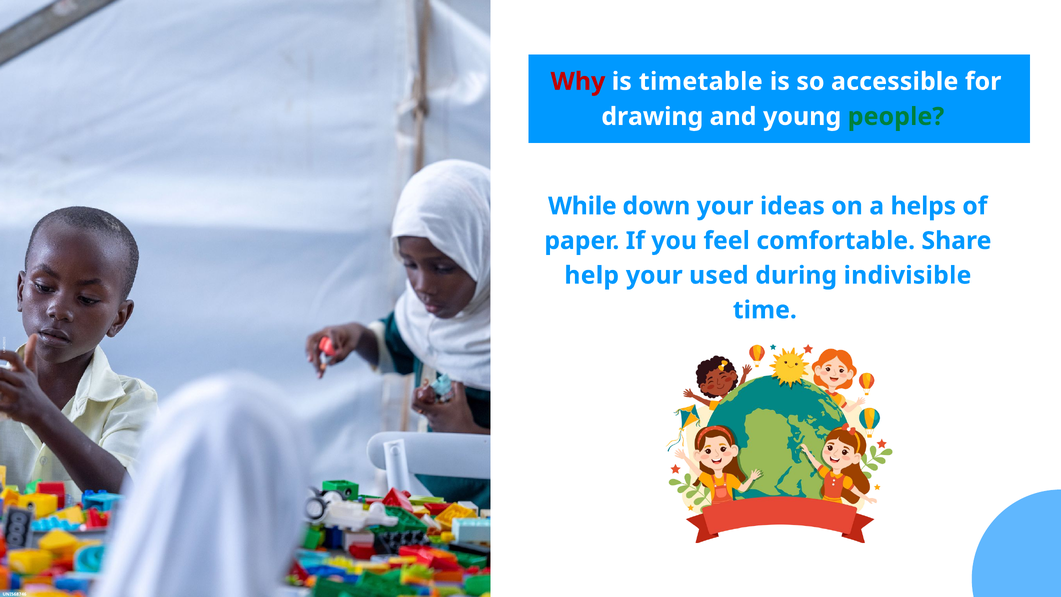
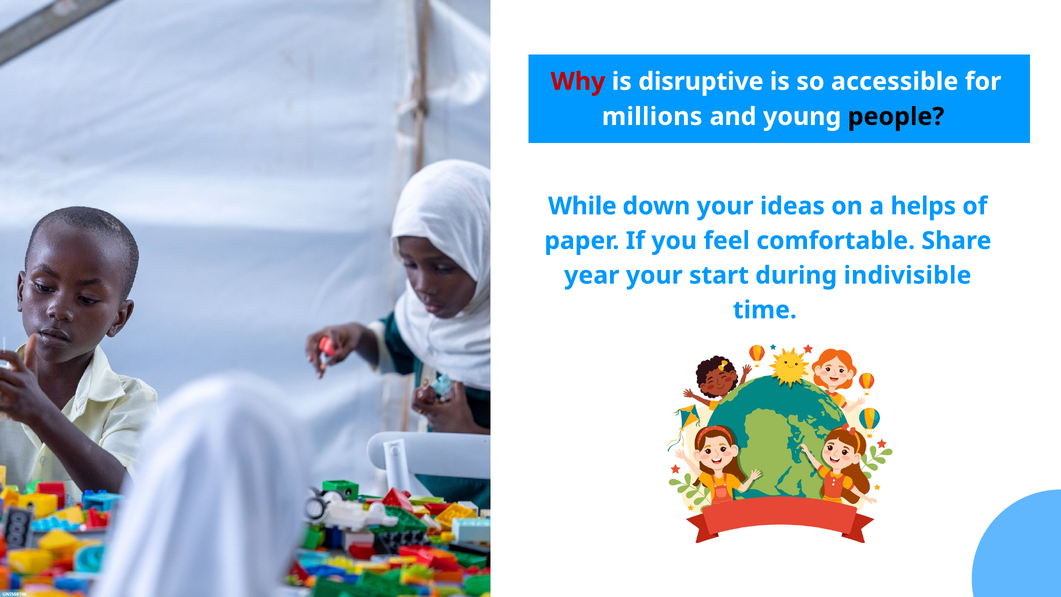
timetable: timetable -> disruptive
drawing: drawing -> millions
people colour: green -> black
help: help -> year
used: used -> start
